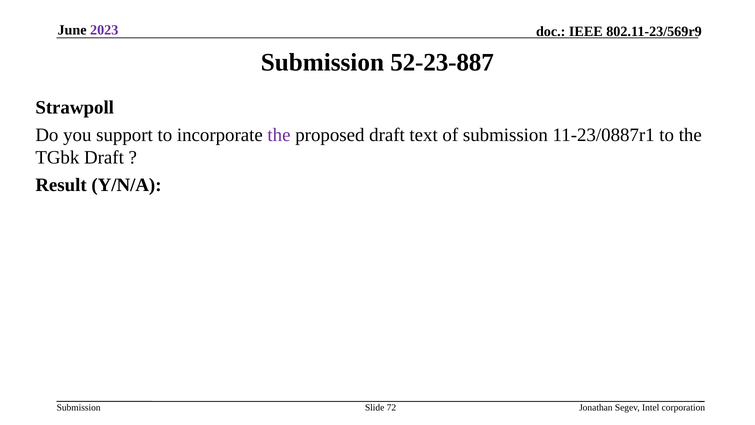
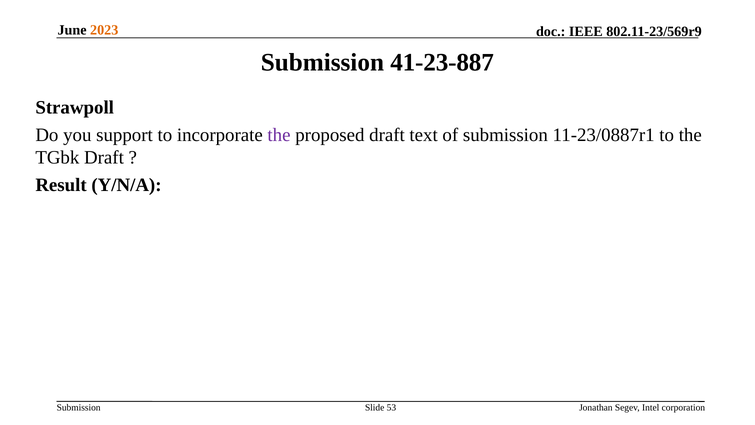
2023 colour: purple -> orange
52-23-887: 52-23-887 -> 41-23-887
72: 72 -> 53
